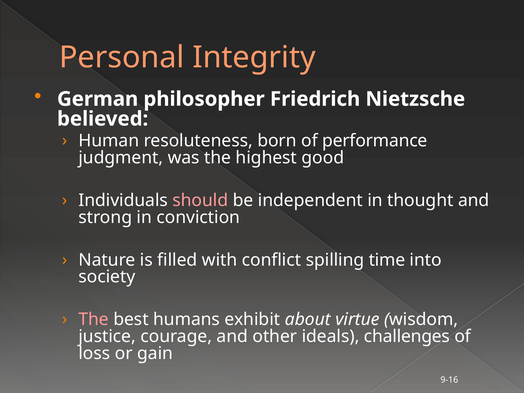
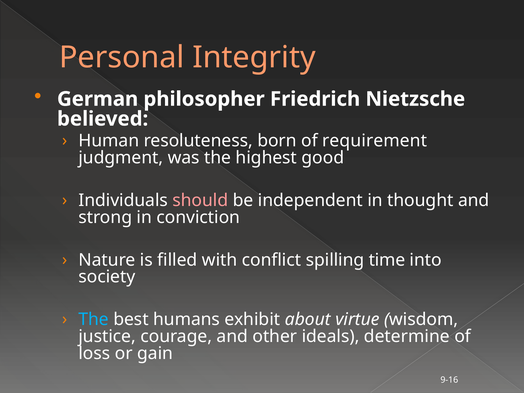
performance: performance -> requirement
The at (94, 319) colour: pink -> light blue
challenges: challenges -> determine
